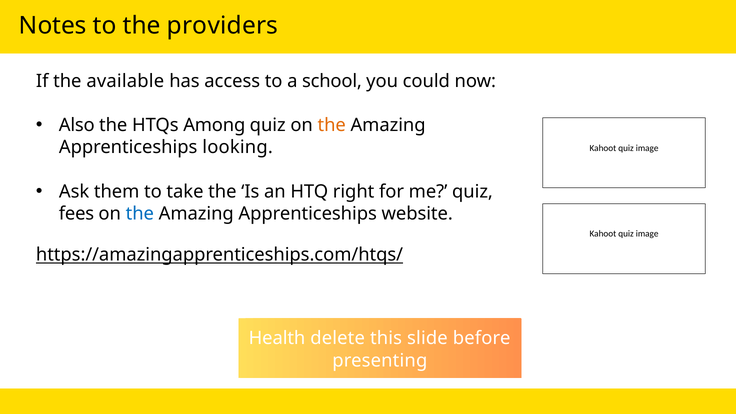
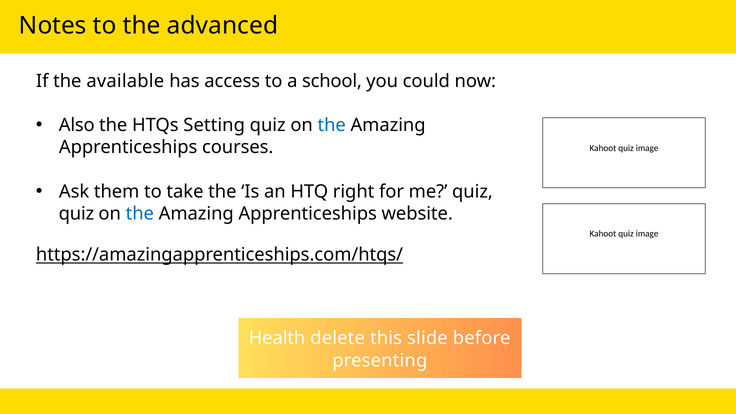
providers: providers -> advanced
Among: Among -> Setting
the at (332, 125) colour: orange -> blue
looking: looking -> courses
fees at (76, 214): fees -> quiz
